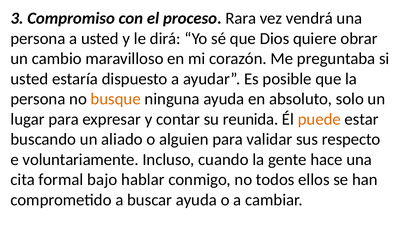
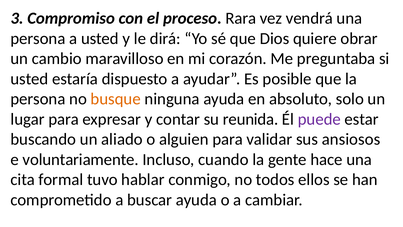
puede colour: orange -> purple
respecto: respecto -> ansiosos
bajo: bajo -> tuvo
